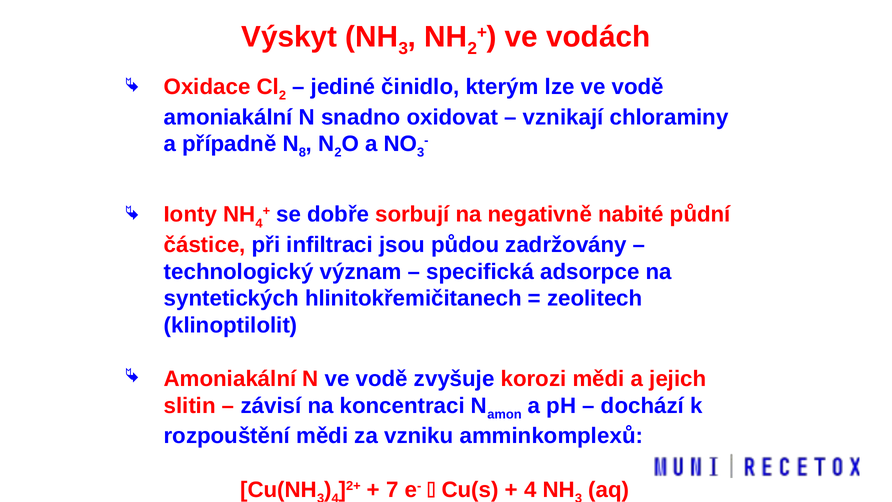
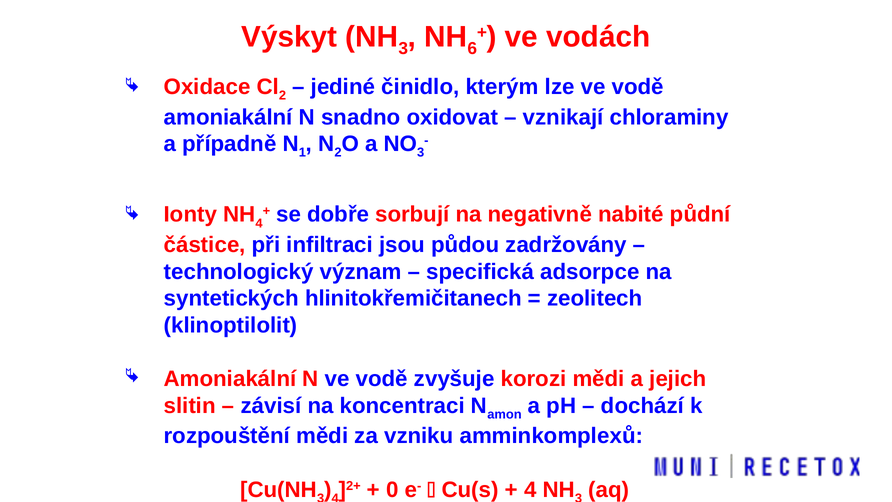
2 at (472, 49): 2 -> 6
8: 8 -> 1
7: 7 -> 0
